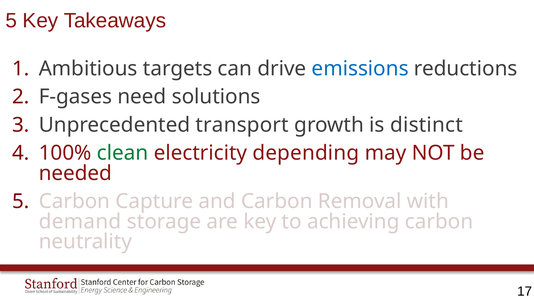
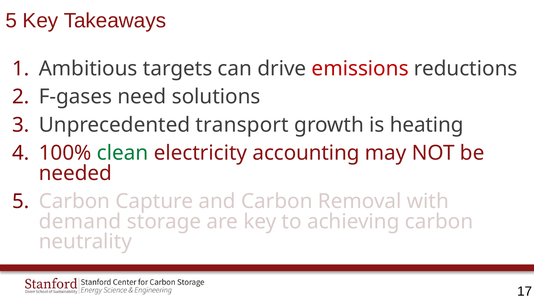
emissions colour: blue -> red
distinct: distinct -> heating
depending: depending -> accounting
